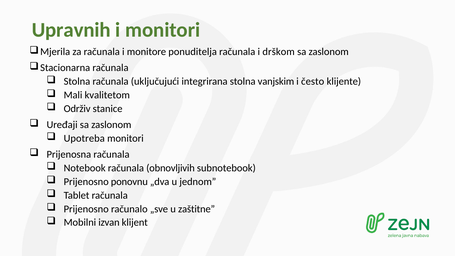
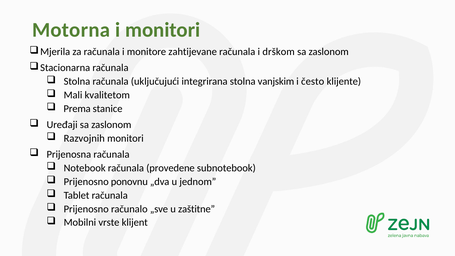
Upravnih: Upravnih -> Motorna
ponuditelja: ponuditelja -> zahtijevane
Održiv: Održiv -> Prema
Upotreba: Upotreba -> Razvojnih
obnovljivih: obnovljivih -> provedene
izvan: izvan -> vrste
